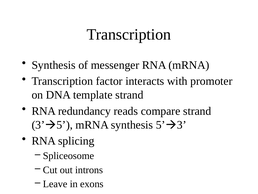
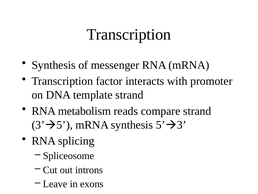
redundancy: redundancy -> metabolism
